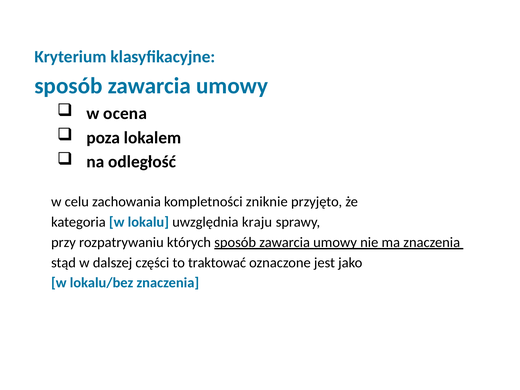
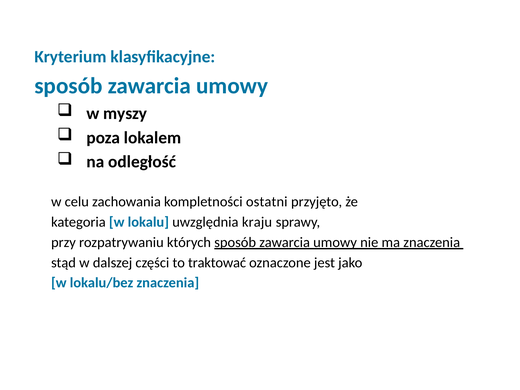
ocena: ocena -> myszy
zniknie: zniknie -> ostatni
